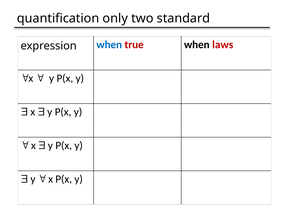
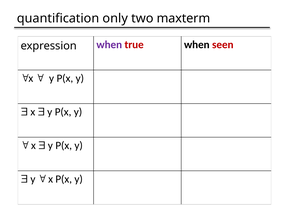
standard: standard -> maxterm
when at (109, 45) colour: blue -> purple
laws: laws -> seen
